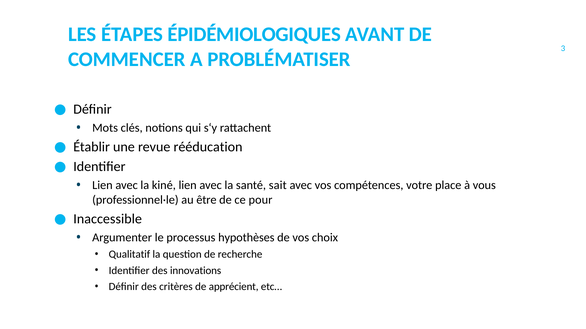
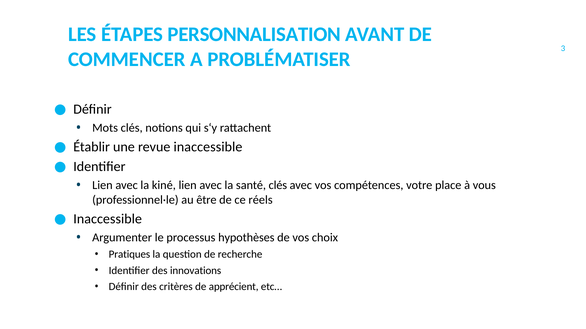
ÉPIDÉMIOLOGIQUES: ÉPIDÉMIOLOGIQUES -> PERSONNALISATION
revue rééducation: rééducation -> inaccessible
santé sait: sait -> clés
pour: pour -> réels
Qualitatif: Qualitatif -> Pratiques
